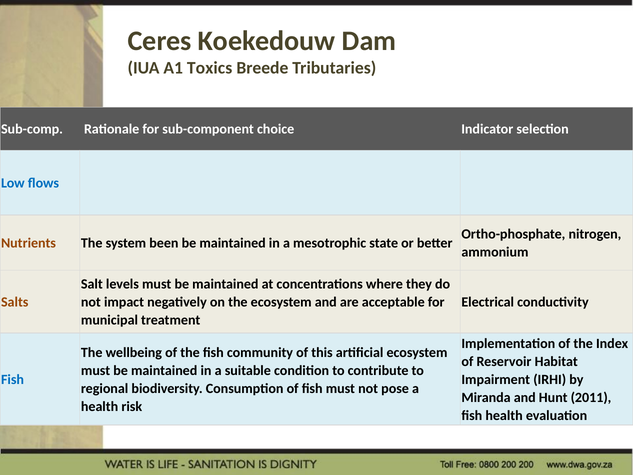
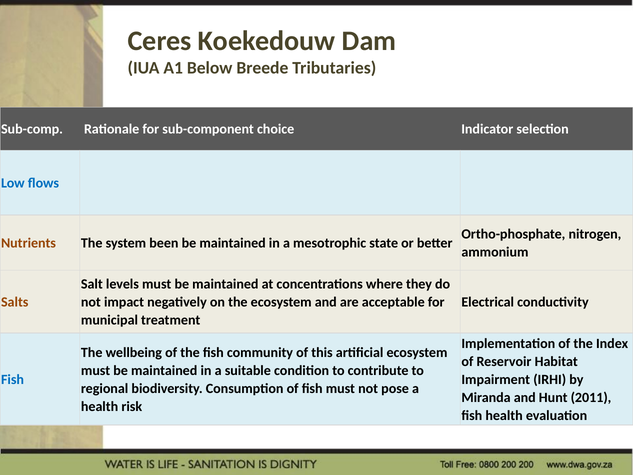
Toxics: Toxics -> Below
